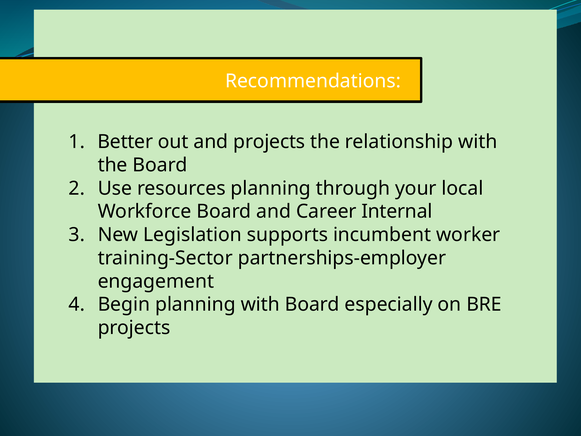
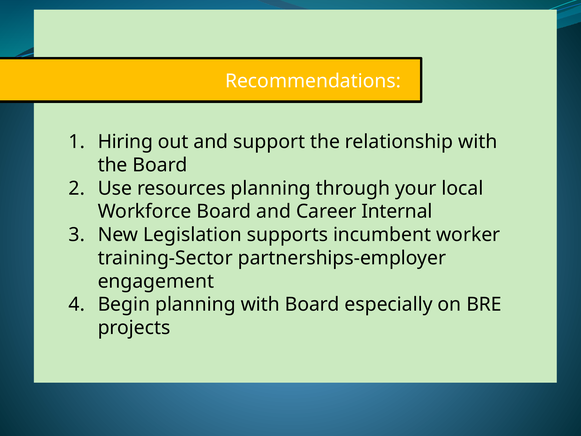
Better: Better -> Hiring
and projects: projects -> support
